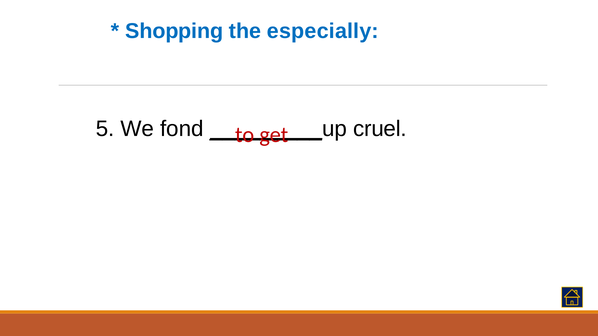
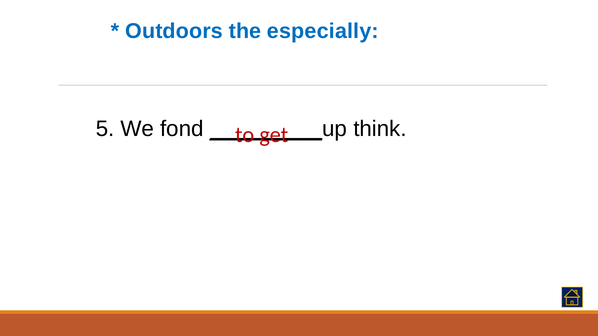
Shopping: Shopping -> Outdoors
cruel: cruel -> think
